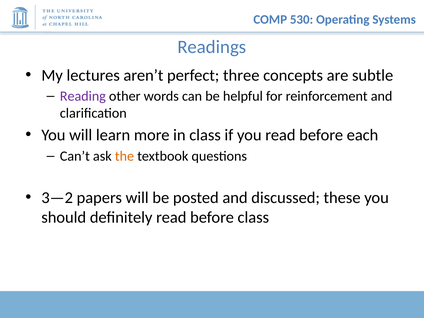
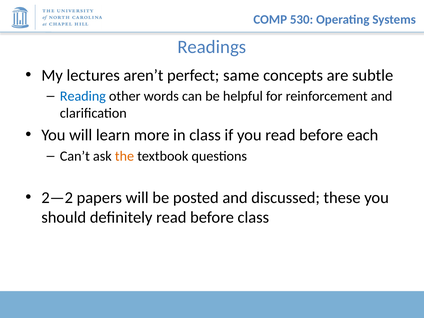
three: three -> same
Reading colour: purple -> blue
3—2: 3—2 -> 2—2
